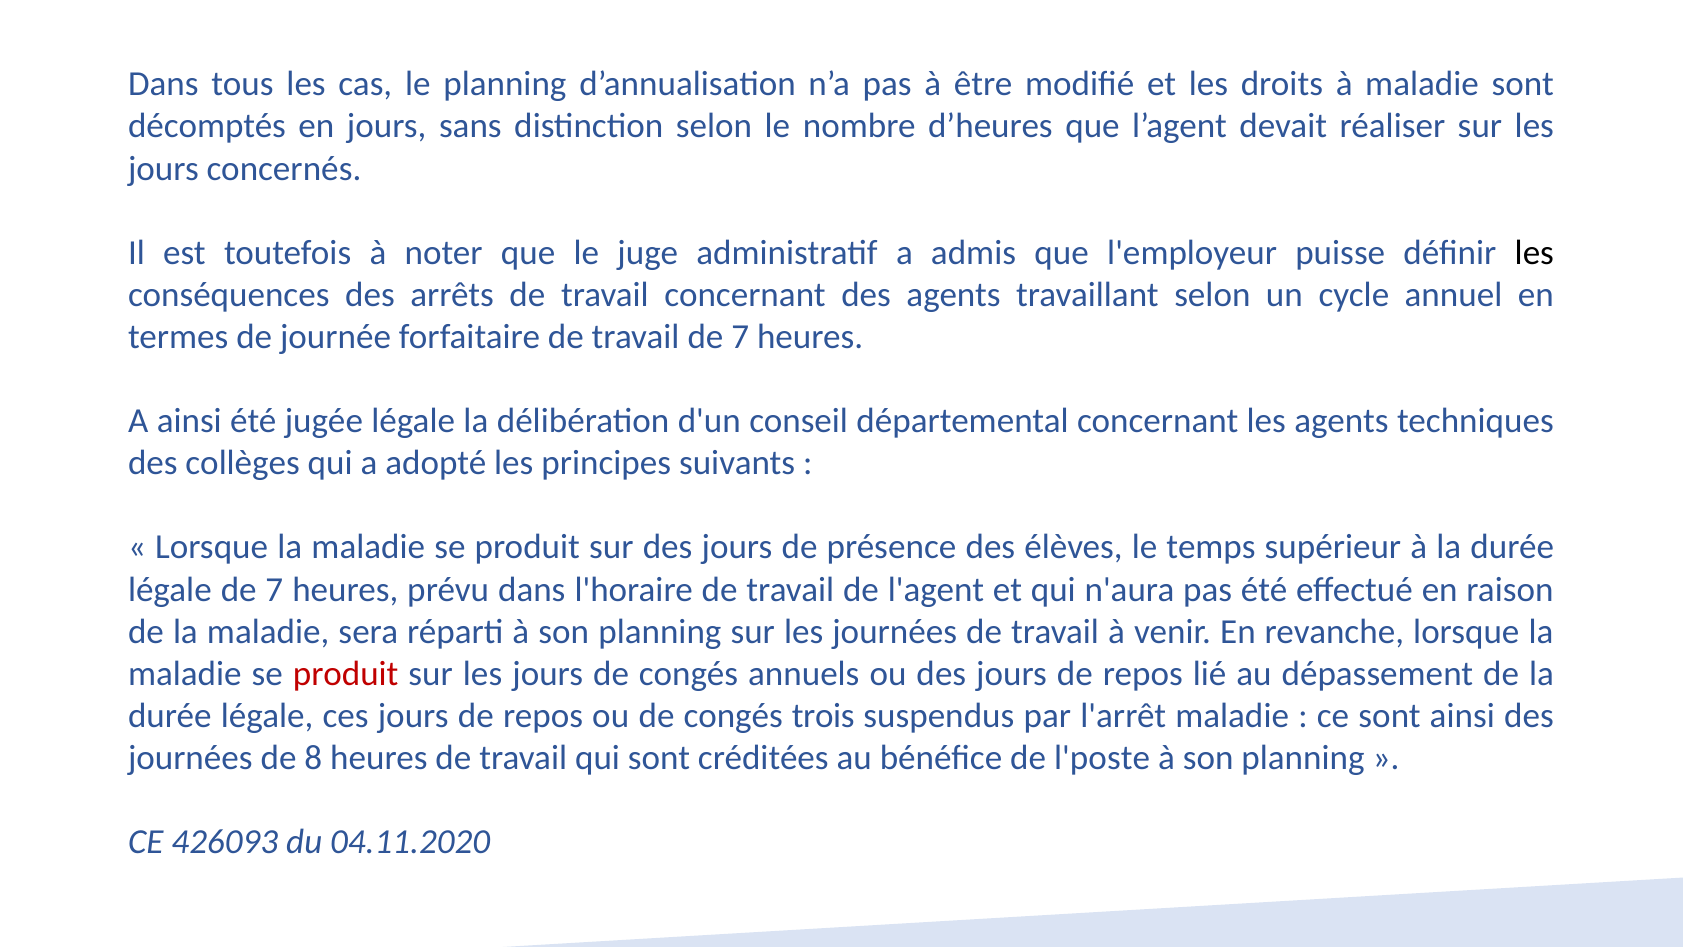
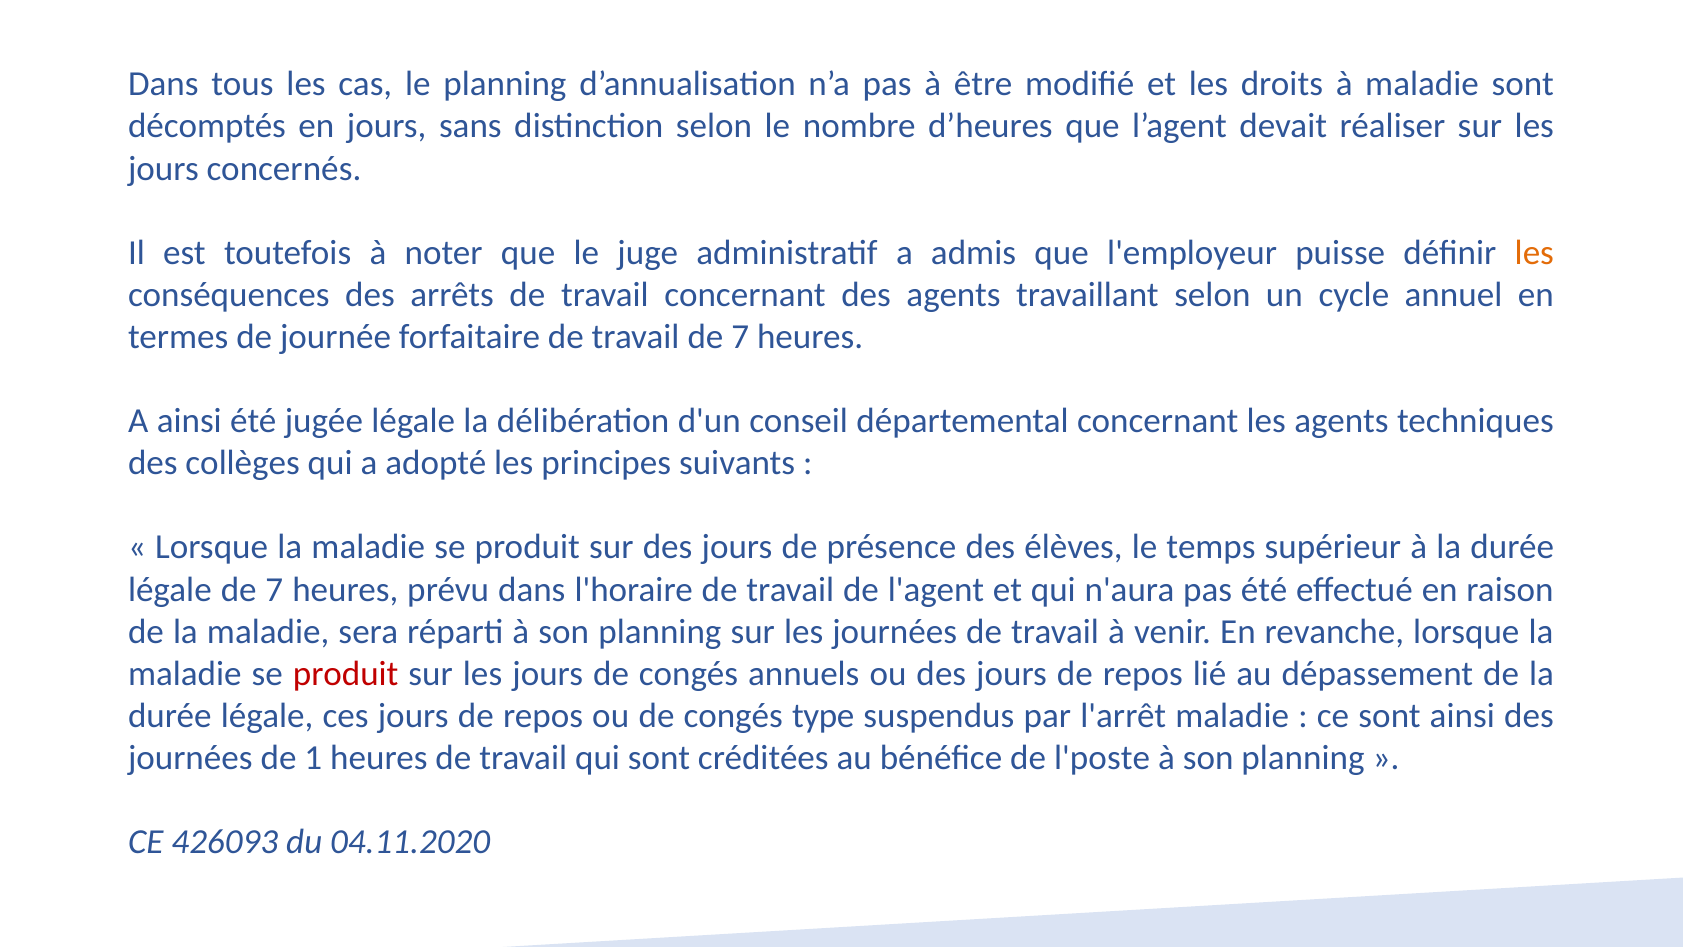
les at (1534, 253) colour: black -> orange
trois: trois -> type
8: 8 -> 1
